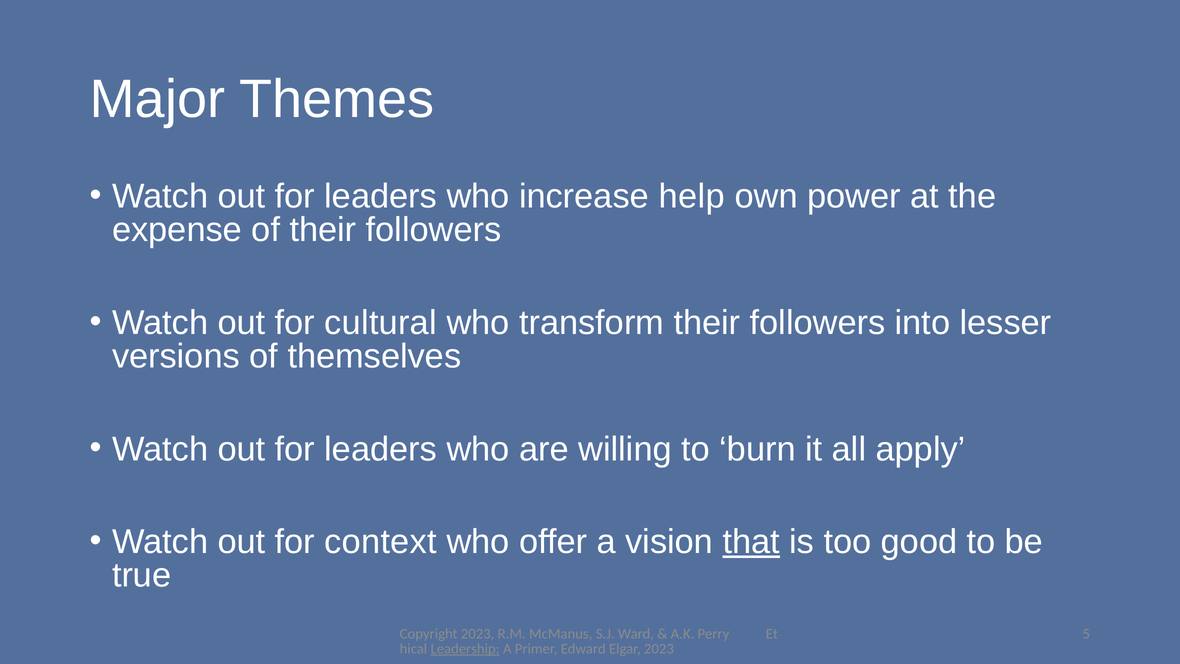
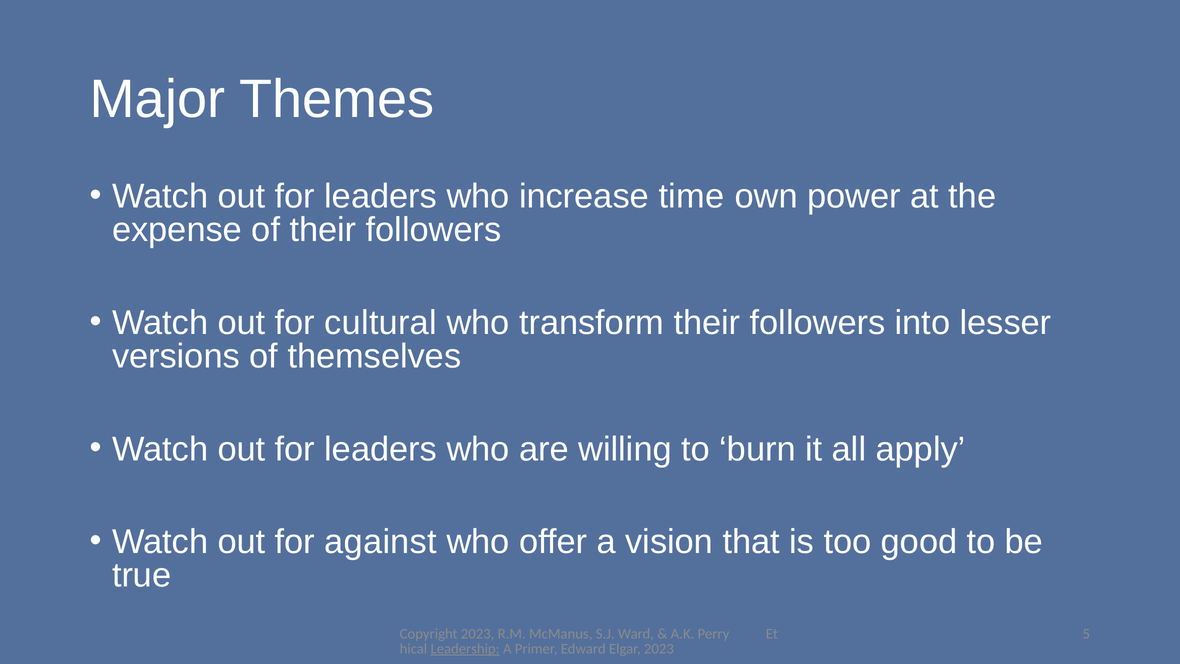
help: help -> time
context: context -> against
that underline: present -> none
